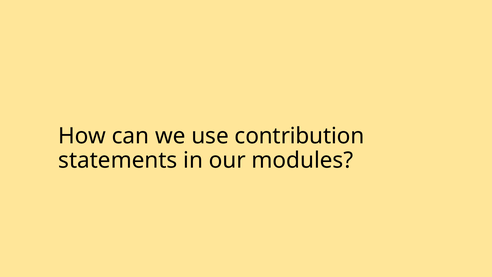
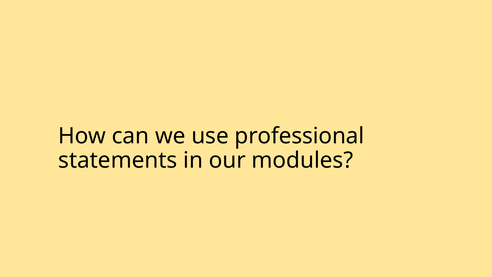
contribution: contribution -> professional
